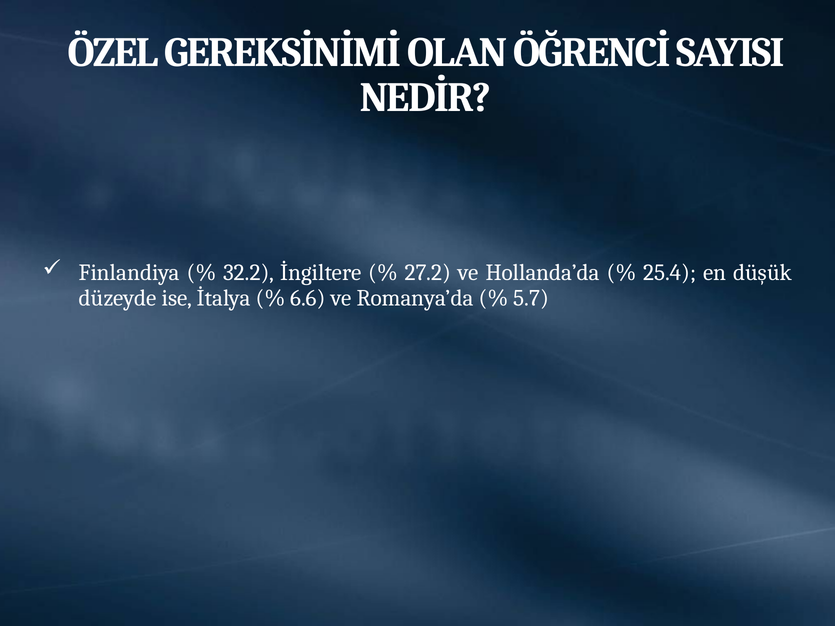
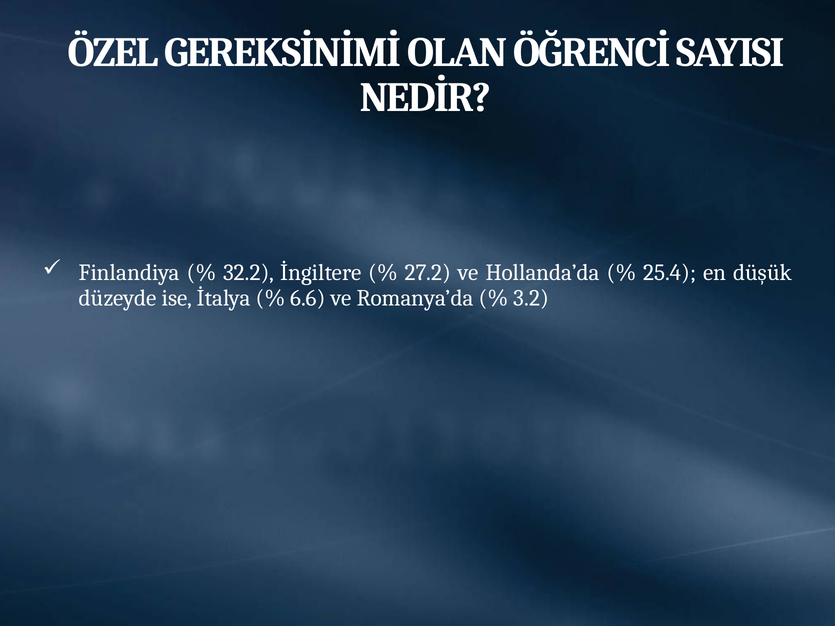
5.7: 5.7 -> 3.2
